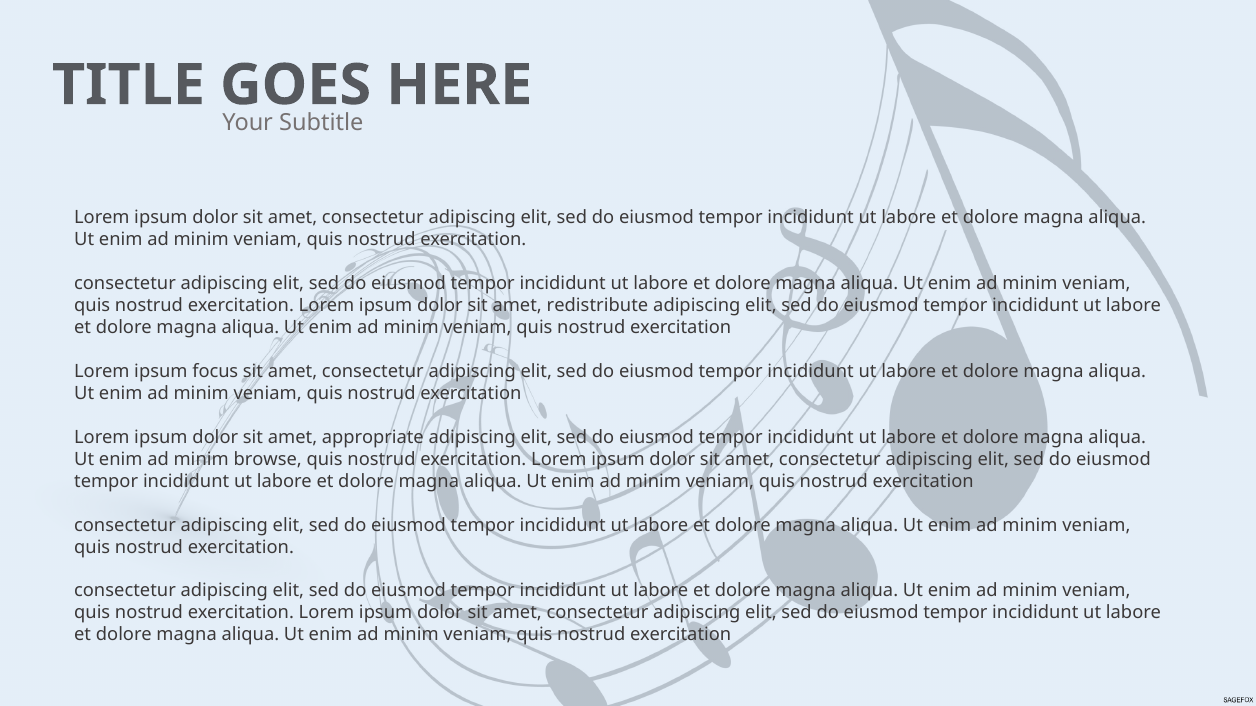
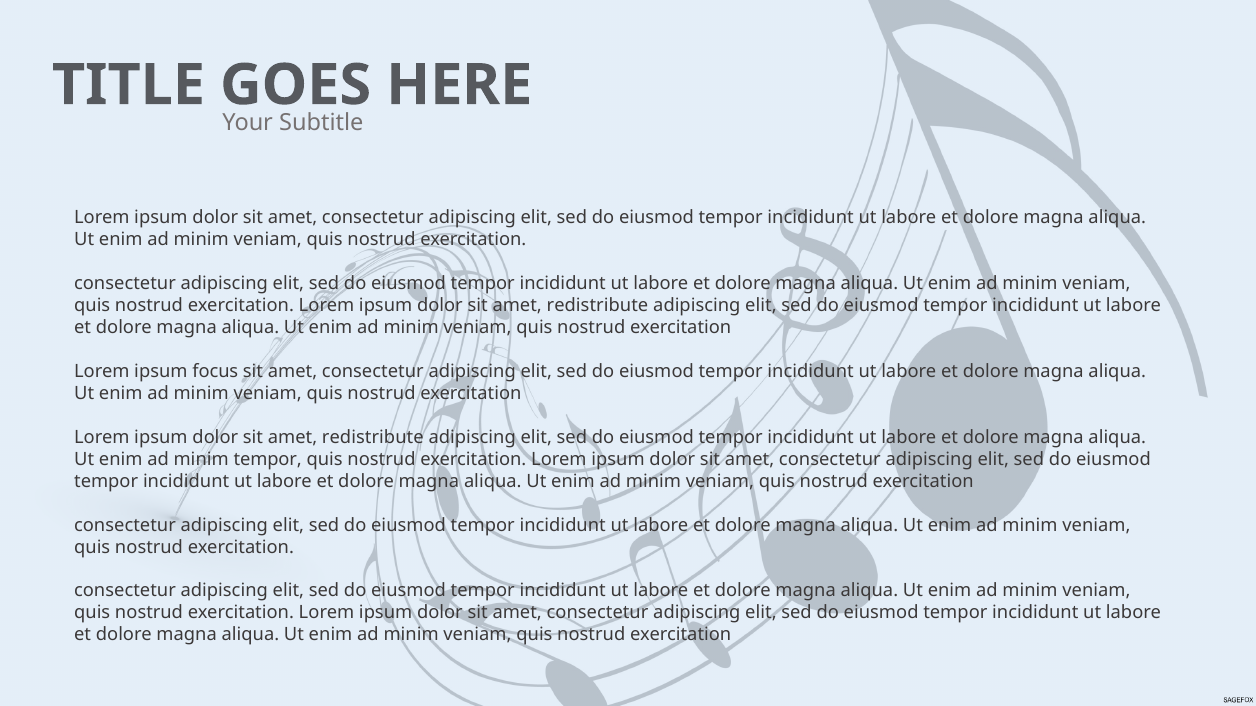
appropriate at (373, 437): appropriate -> redistribute
minim browse: browse -> tempor
